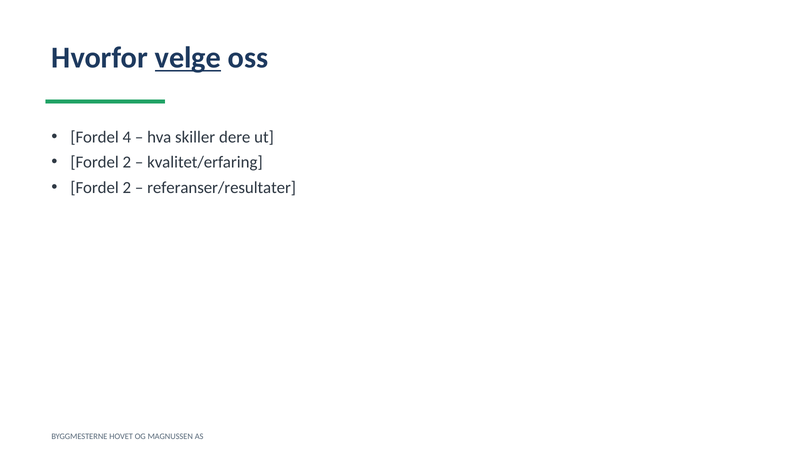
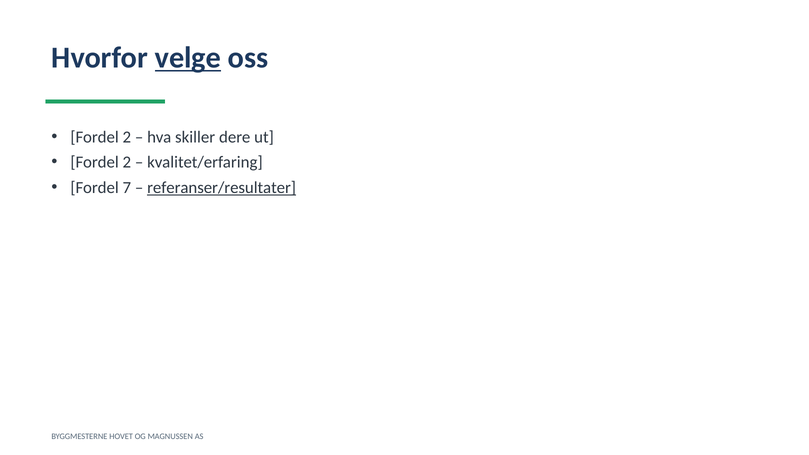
4 at (127, 137): 4 -> 2
2 at (127, 188): 2 -> 7
referanser/resultater underline: none -> present
